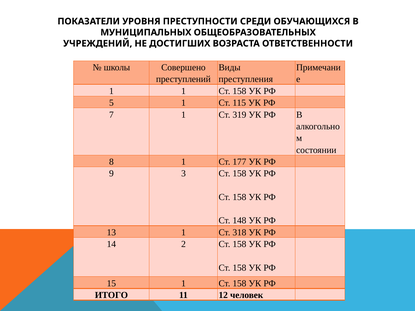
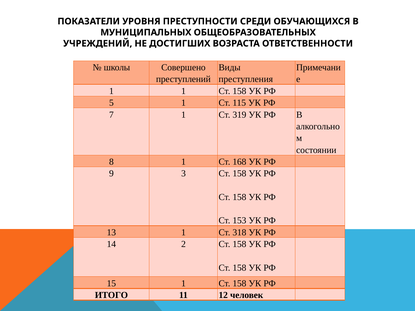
177: 177 -> 168
148: 148 -> 153
